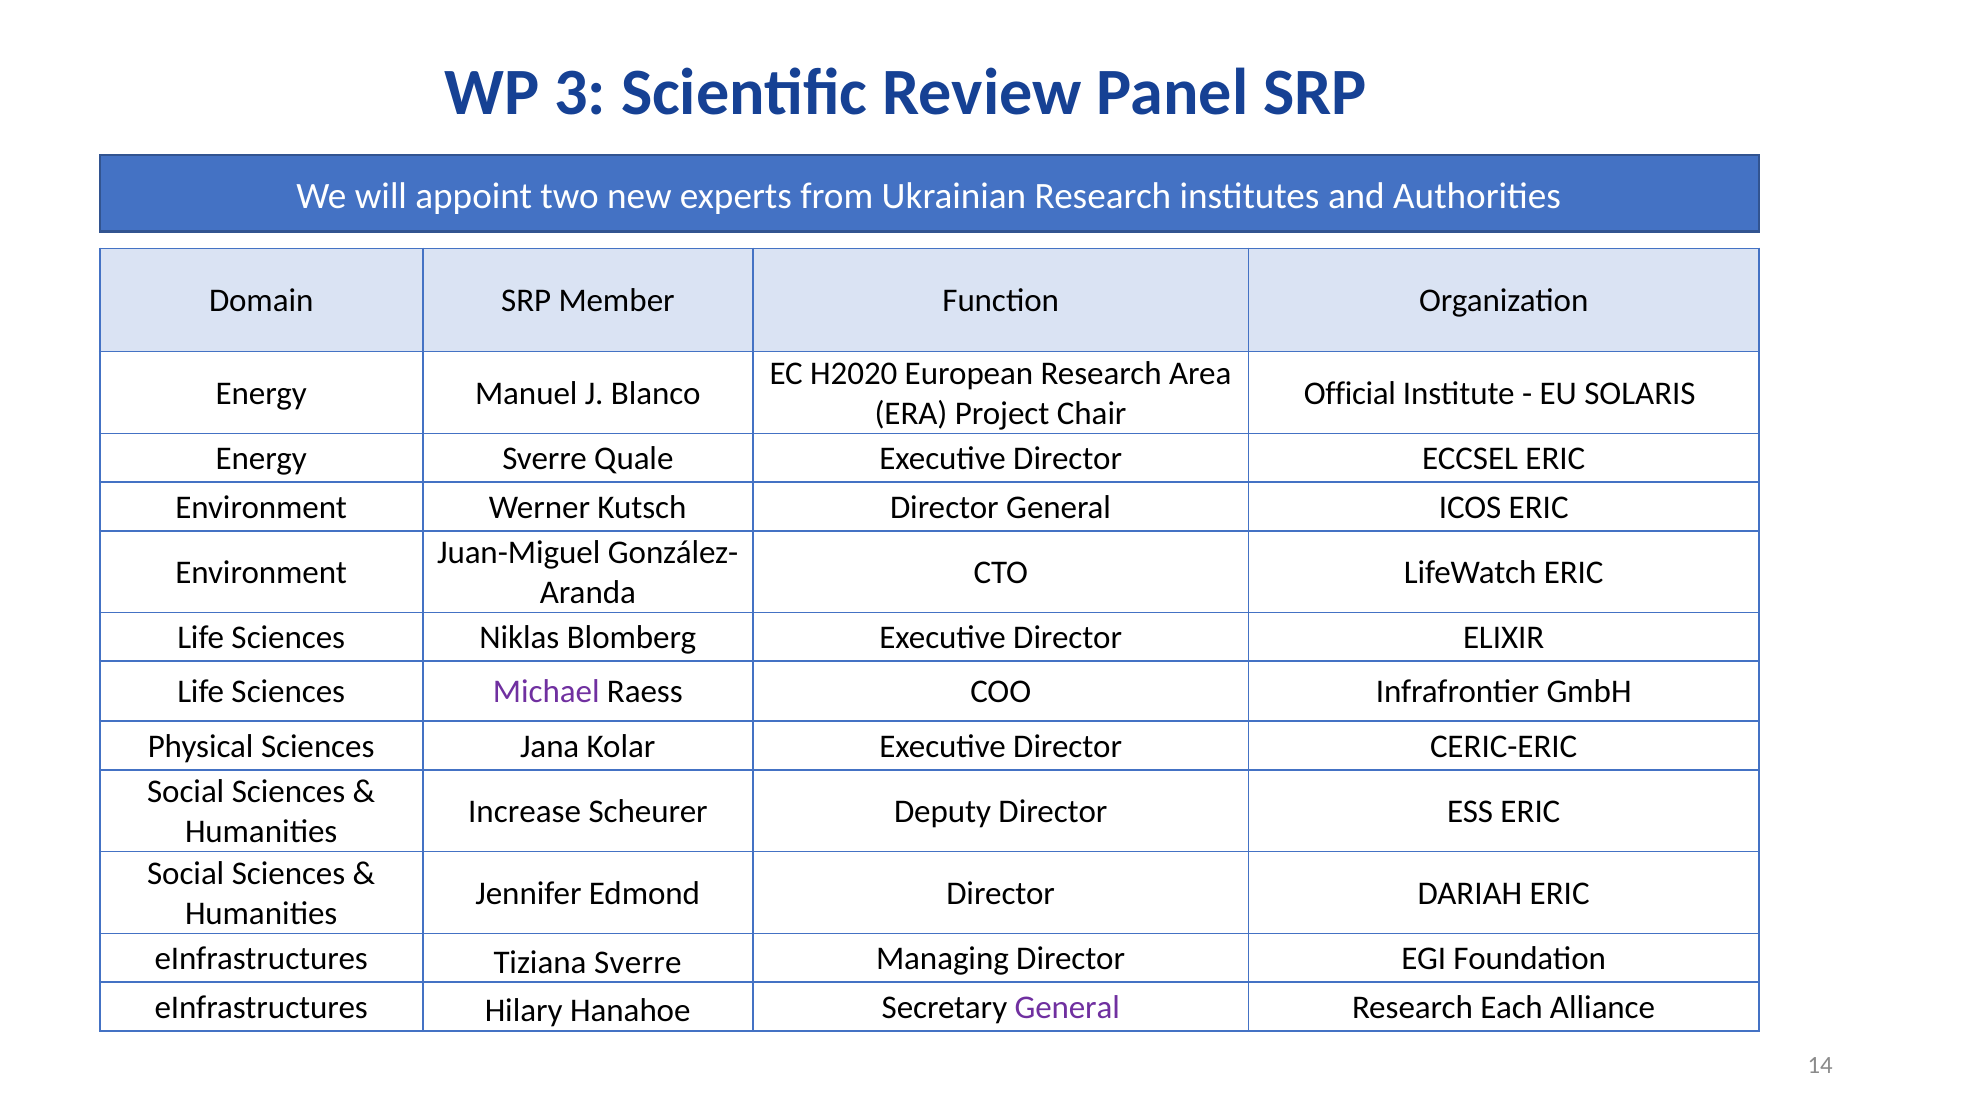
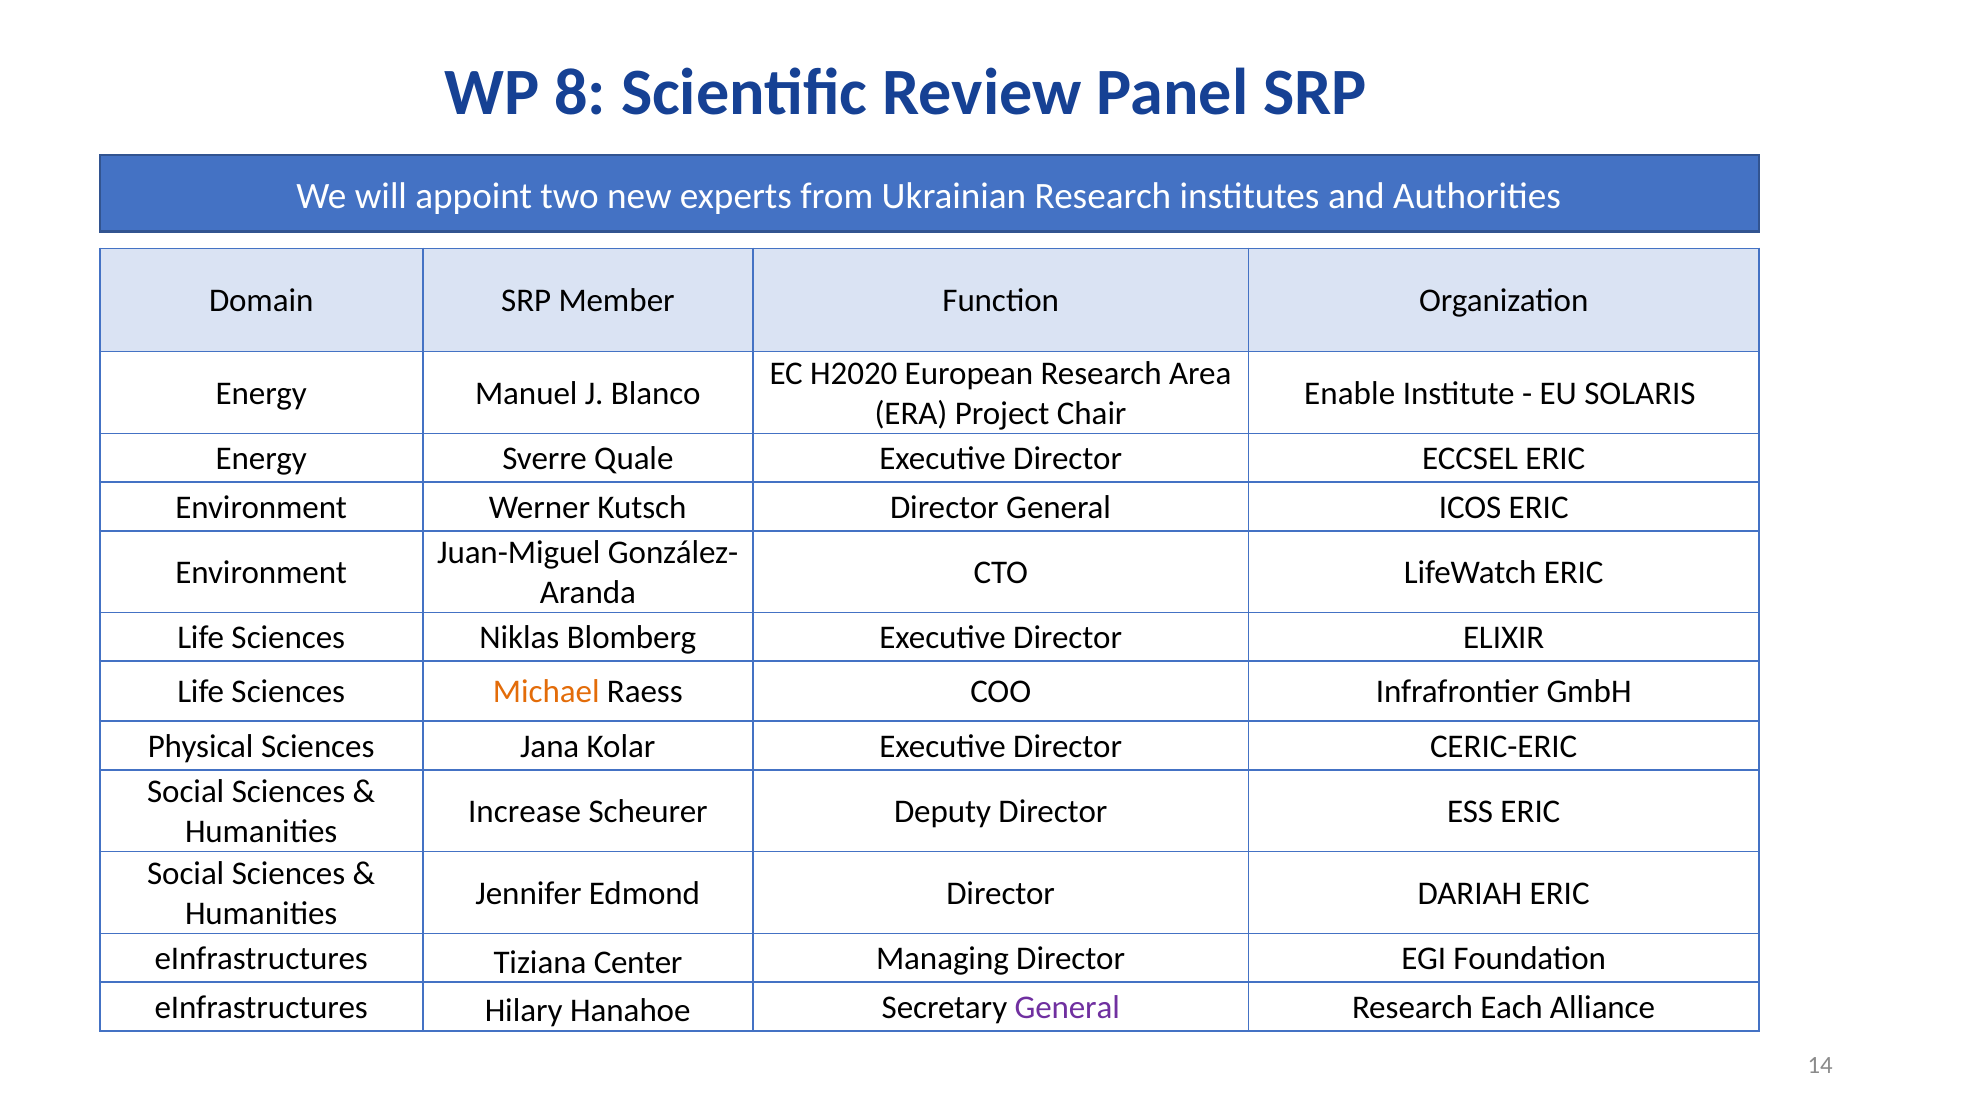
3: 3 -> 8
Official: Official -> Enable
Michael colour: purple -> orange
Tiziana Sverre: Sverre -> Center
